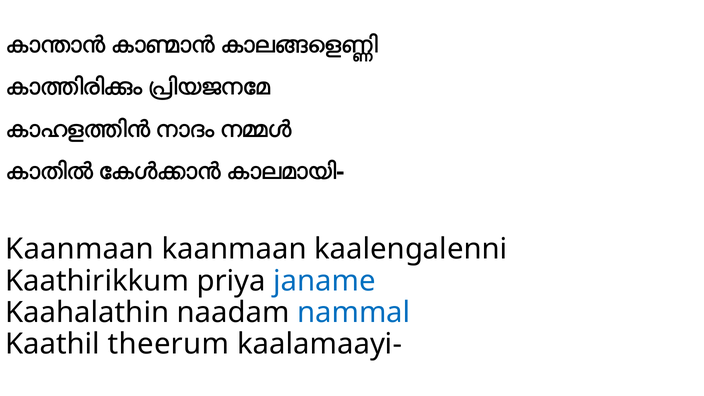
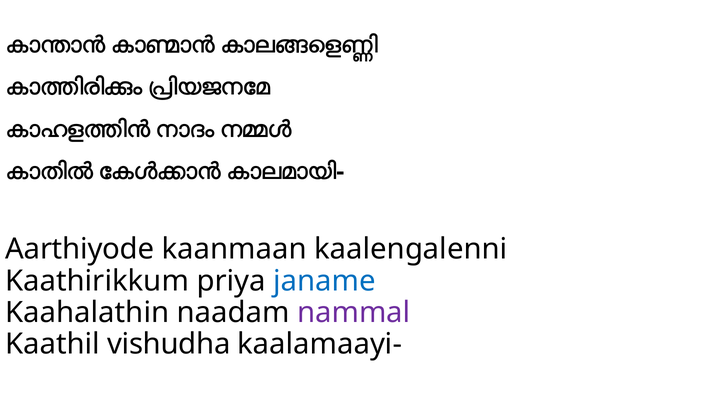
Kaanmaan at (80, 249): Kaanmaan -> Aarthiyode
nammal colour: blue -> purple
theerum: theerum -> vishudha
